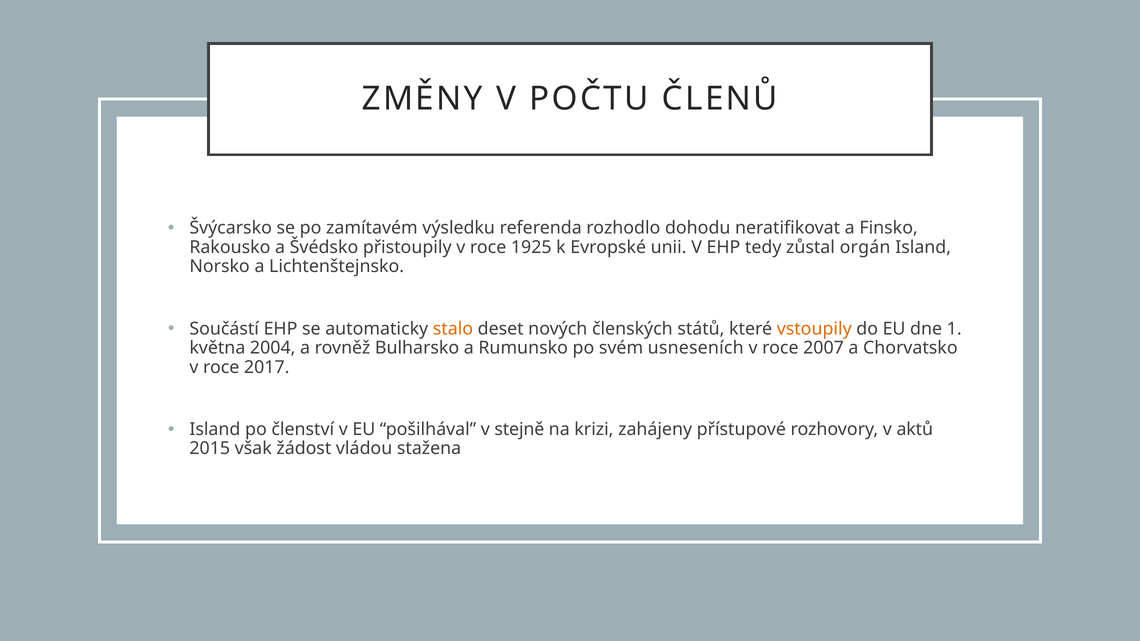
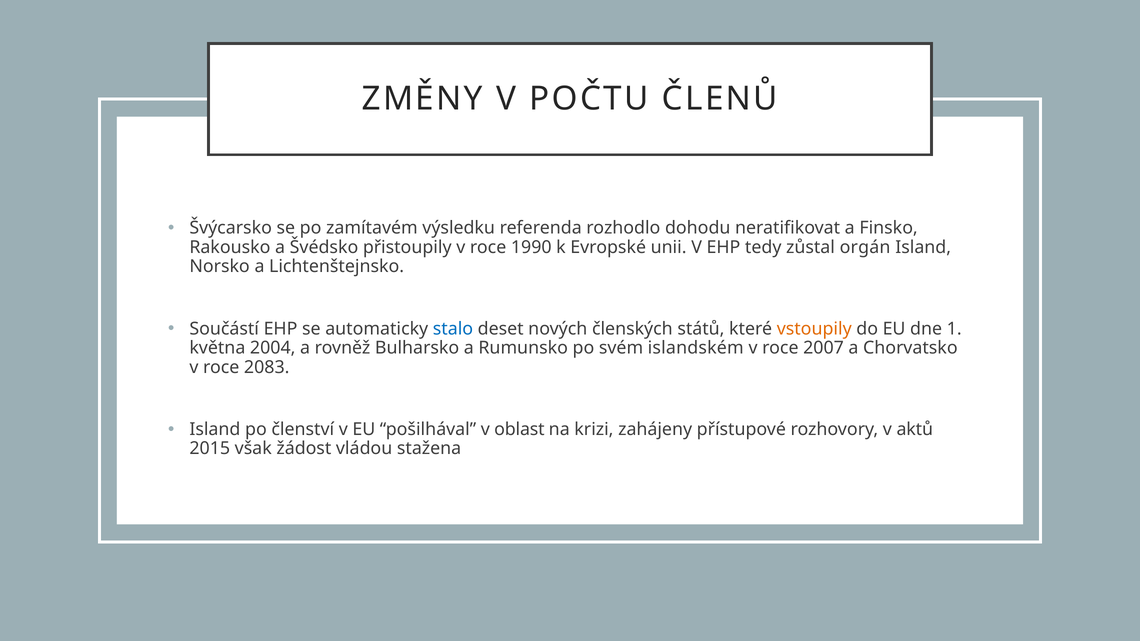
1925: 1925 -> 1990
stalo colour: orange -> blue
usneseních: usneseních -> islandském
2017: 2017 -> 2083
stejně: stejně -> oblast
